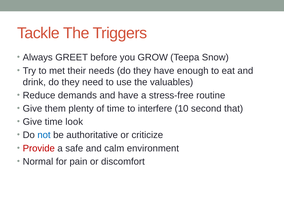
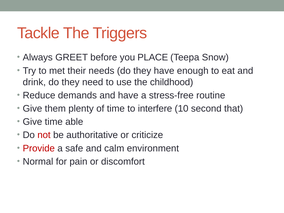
GROW: GROW -> PLACE
valuables: valuables -> childhood
look: look -> able
not colour: blue -> red
